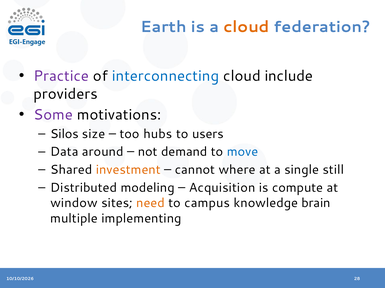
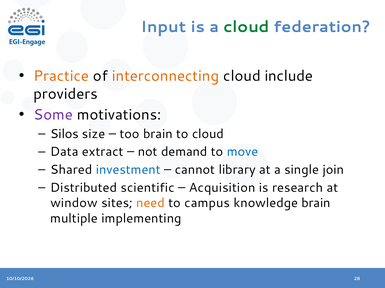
Earth: Earth -> Input
cloud at (246, 27) colour: orange -> green
Practice colour: purple -> orange
interconnecting colour: blue -> orange
too hubs: hubs -> brain
to users: users -> cloud
around: around -> extract
investment colour: orange -> blue
where: where -> library
still: still -> join
modeling: modeling -> scientific
compute: compute -> research
